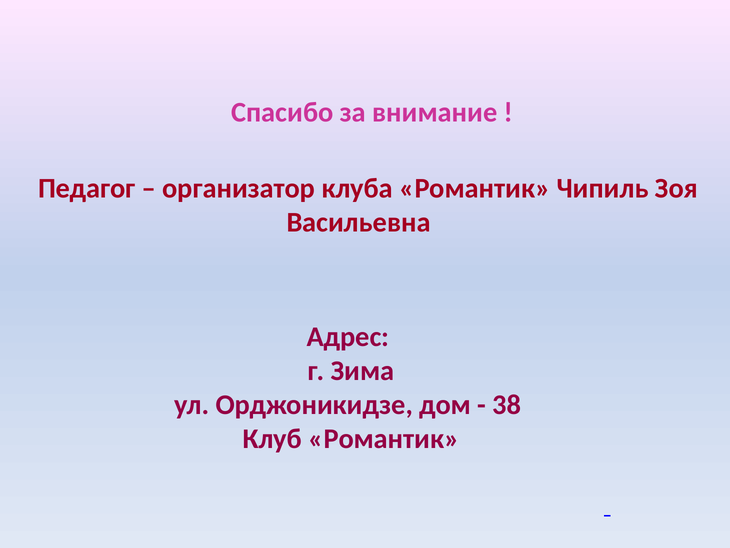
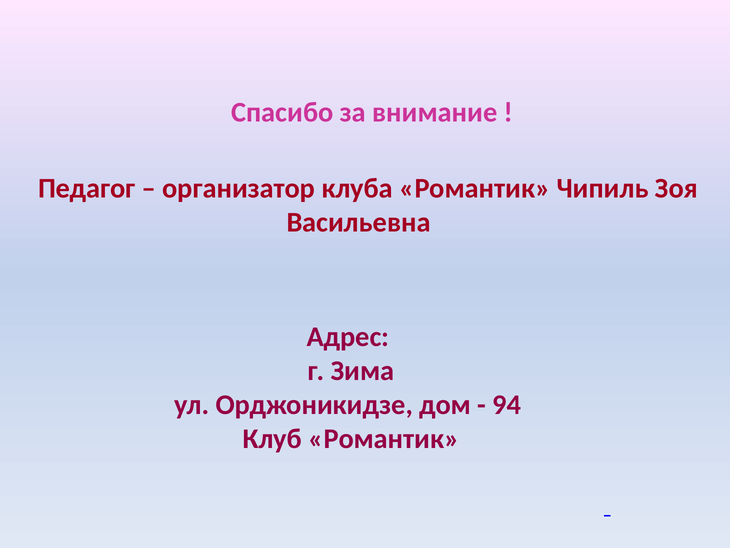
38: 38 -> 94
